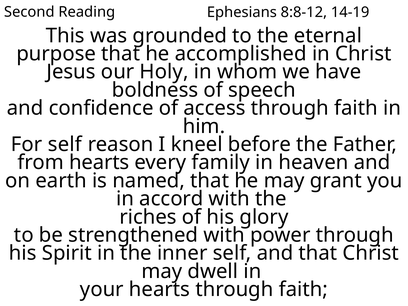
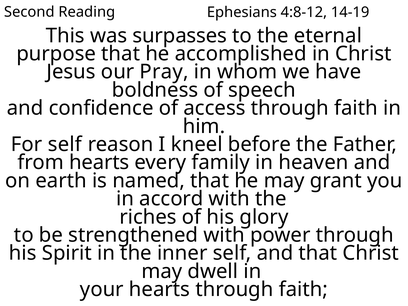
8:8-12: 8:8-12 -> 4:8-12
grounded: grounded -> surpasses
Holy: Holy -> Pray
